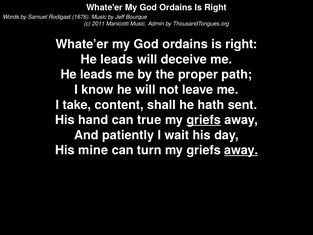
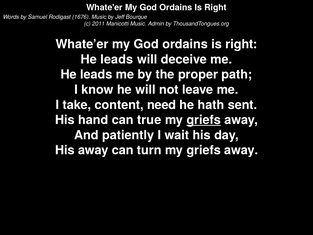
shall: shall -> need
His mine: mine -> away
away at (241, 150) underline: present -> none
